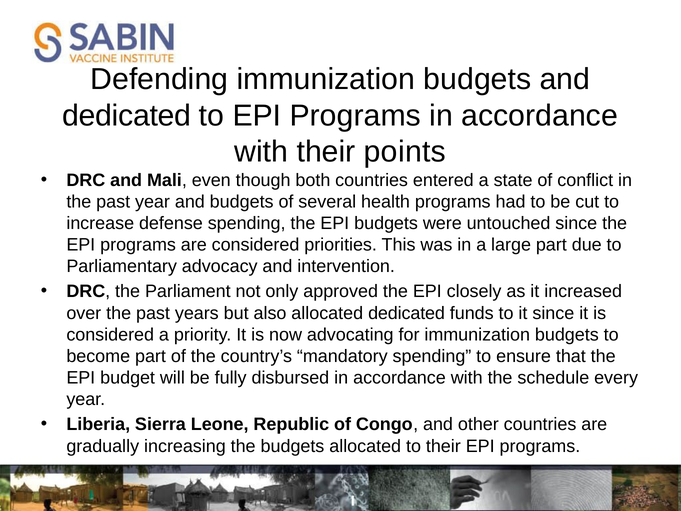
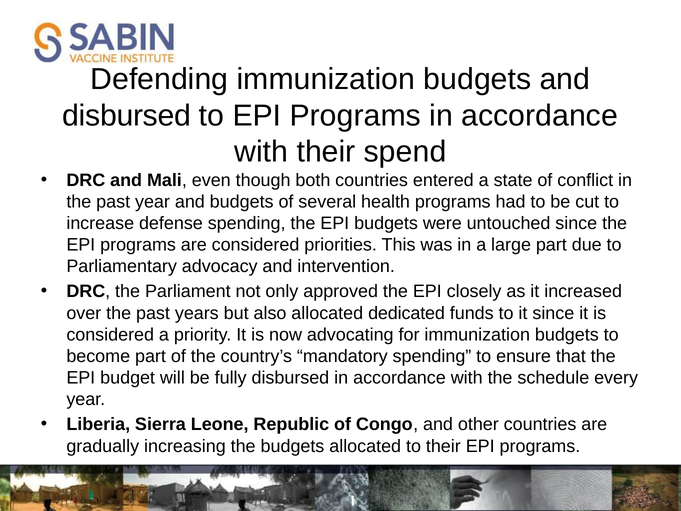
dedicated at (127, 116): dedicated -> disbursed
points: points -> spend
